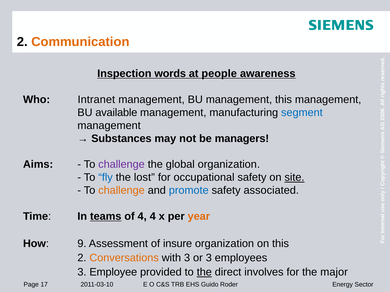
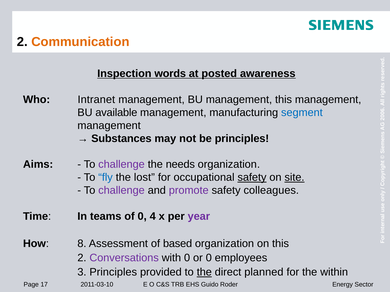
people: people -> posted
be managers: managers -> principles
global: global -> needs
safety at (252, 178) underline: none -> present
challenge at (121, 191) colour: orange -> purple
promote colour: blue -> purple
associated: associated -> colleagues
teams underline: present -> none
of 4: 4 -> 0
year colour: orange -> purple
9: 9 -> 8
insure: insure -> based
Conversations colour: orange -> purple
with 3: 3 -> 0
or 3: 3 -> 0
3 Employee: Employee -> Principles
involves: involves -> planned
major: major -> within
